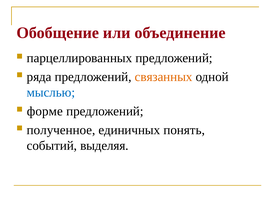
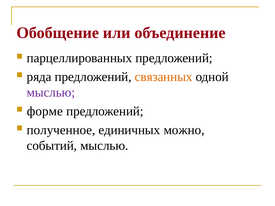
мыслью at (51, 93) colour: blue -> purple
понять: понять -> можно
событий выделяя: выделяя -> мыслью
